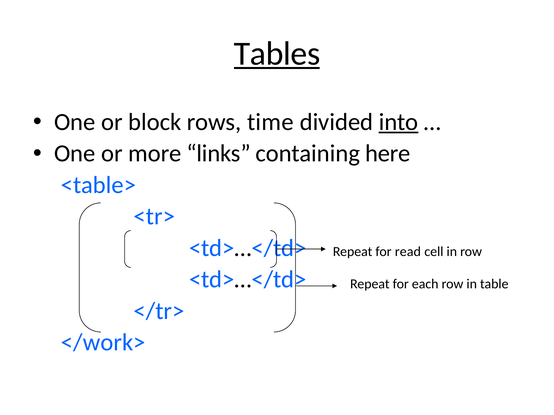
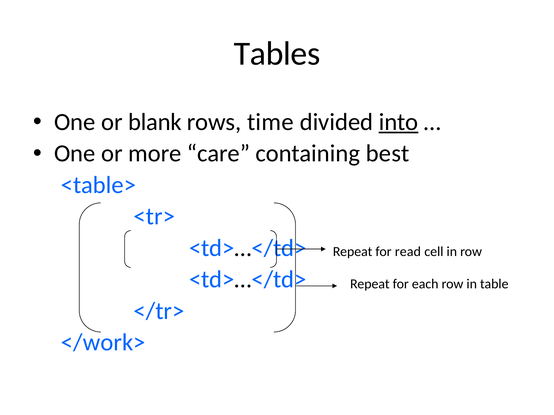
Tables underline: present -> none
block: block -> blank
links: links -> care
here: here -> best
